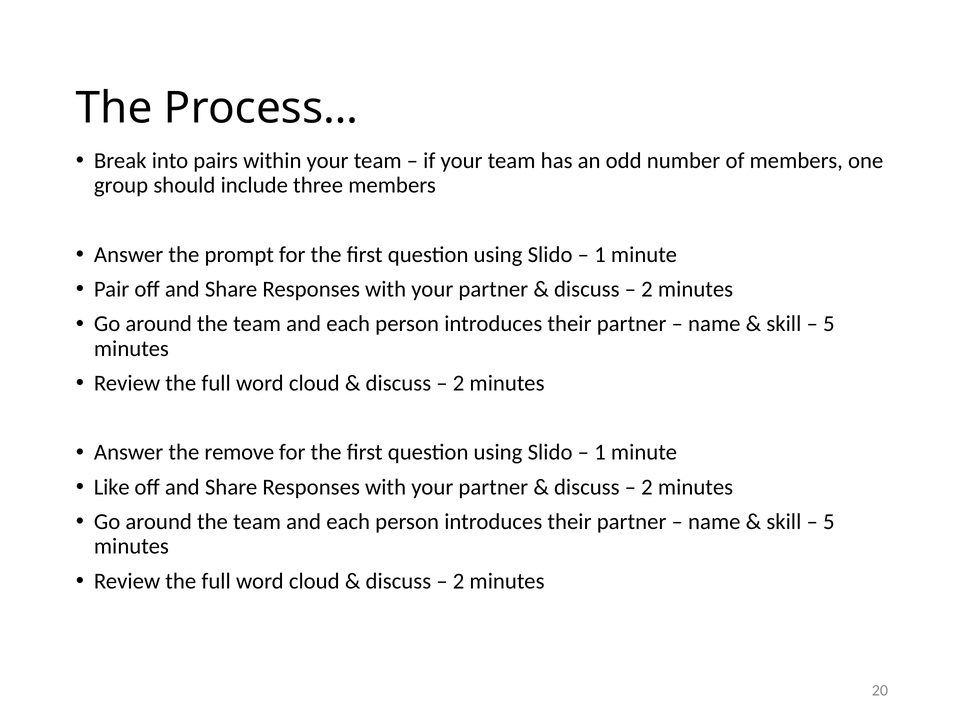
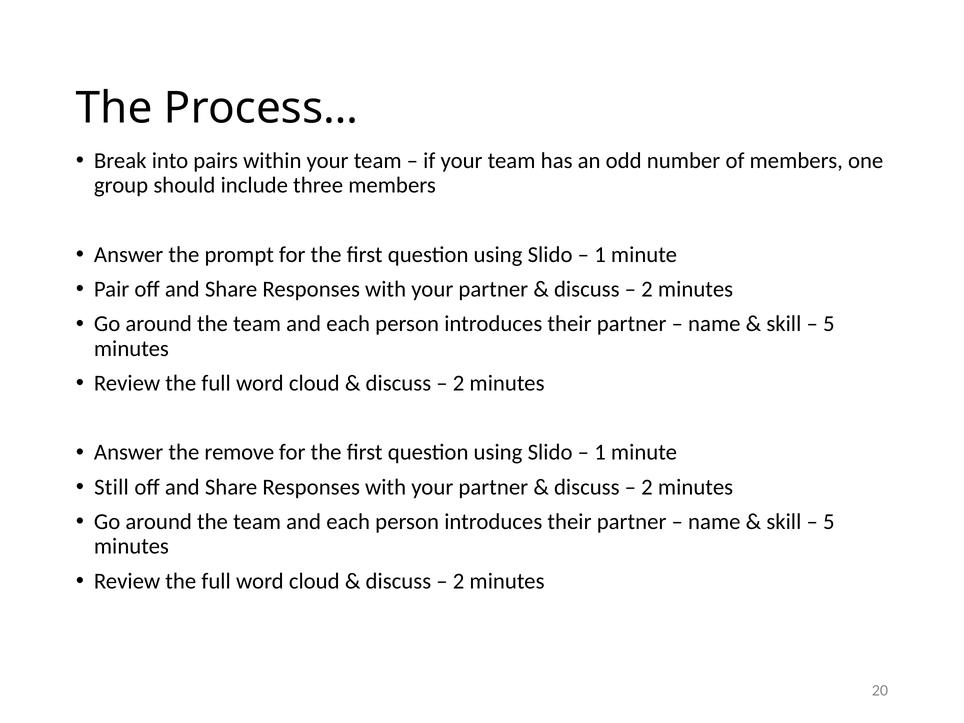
Like: Like -> Still
